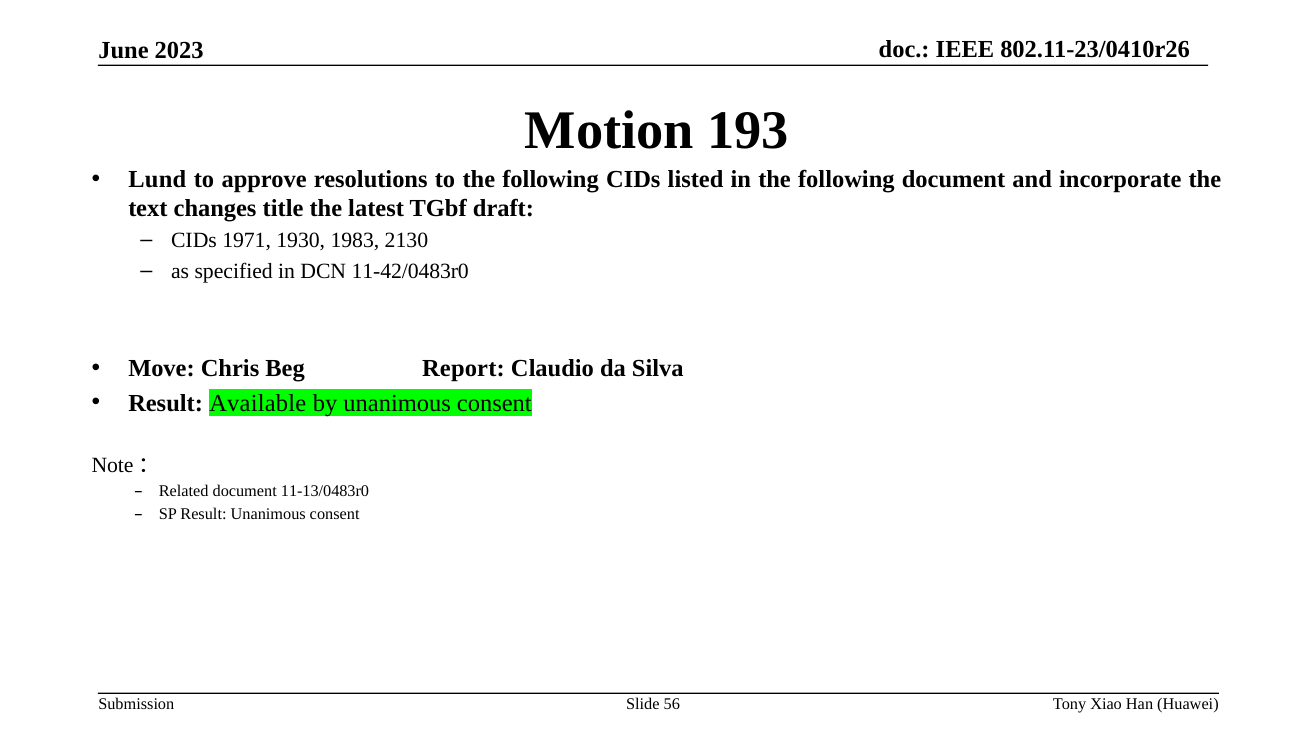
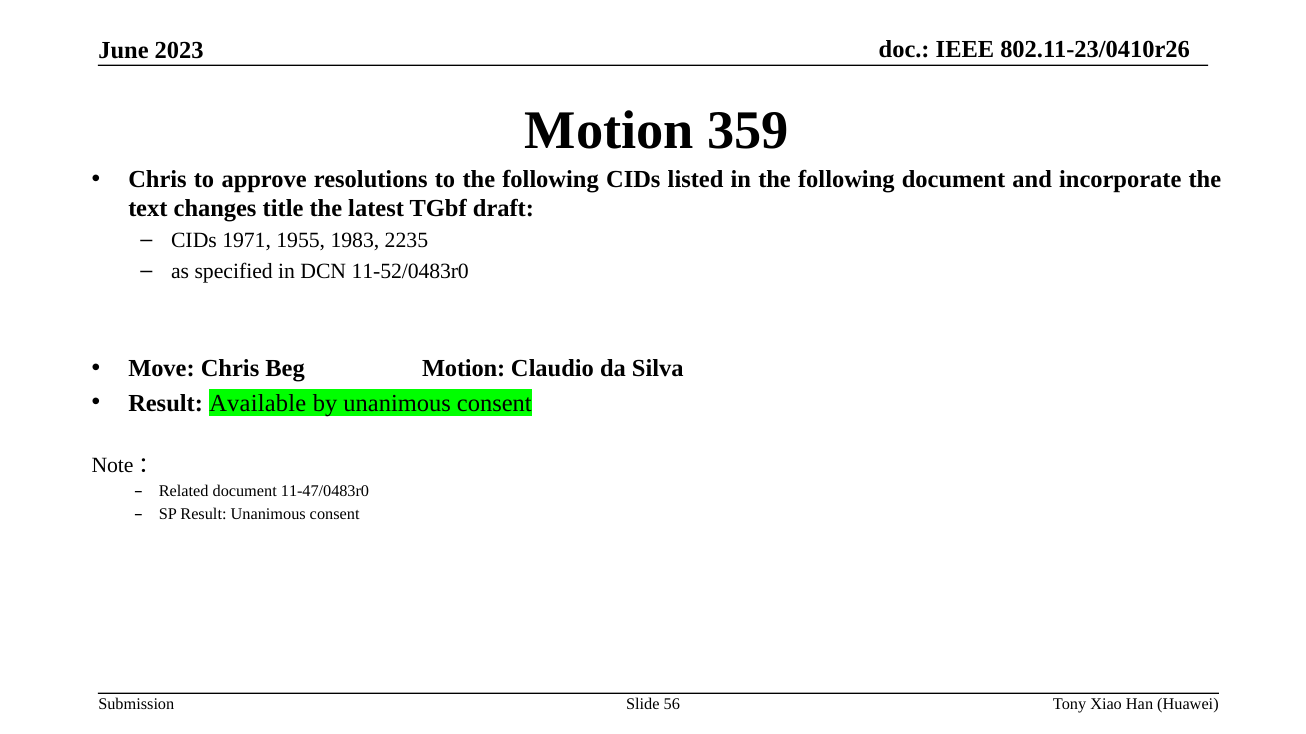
193: 193 -> 359
Lund at (157, 180): Lund -> Chris
1930: 1930 -> 1955
2130: 2130 -> 2235
11-42/0483r0: 11-42/0483r0 -> 11-52/0483r0
Beg Report: Report -> Motion
11-13/0483r0: 11-13/0483r0 -> 11-47/0483r0
